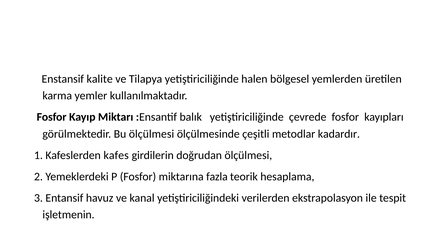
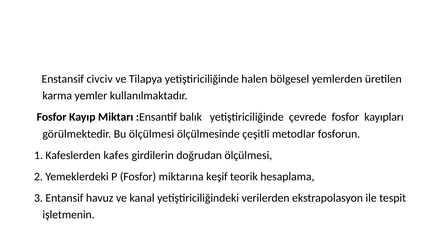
kalite: kalite -> civciv
kadardır: kadardır -> fosforun
fazla: fazla -> keşif
